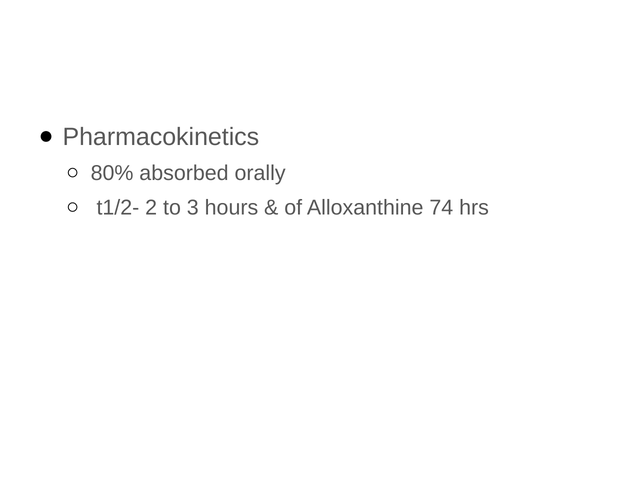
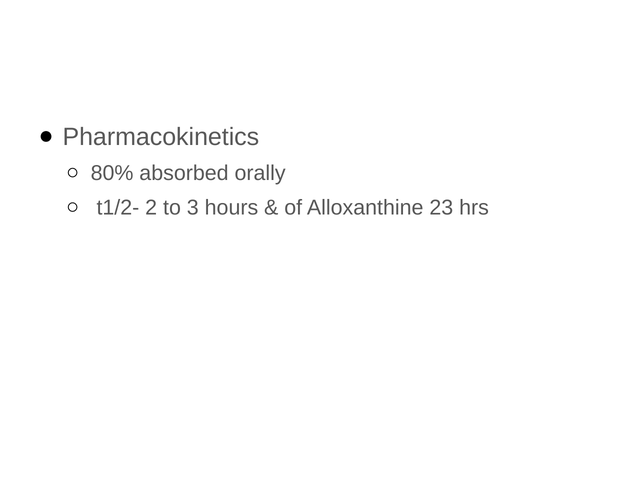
74: 74 -> 23
